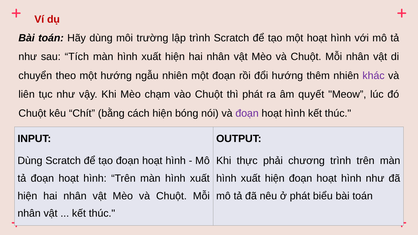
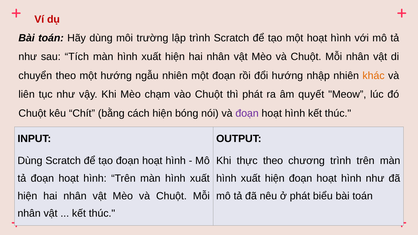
thêm: thêm -> nhập
khác colour: purple -> orange
thực phải: phải -> theo
